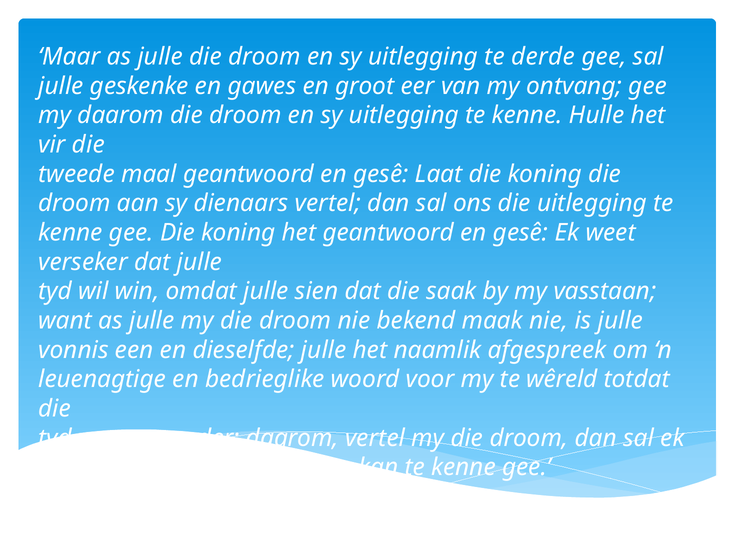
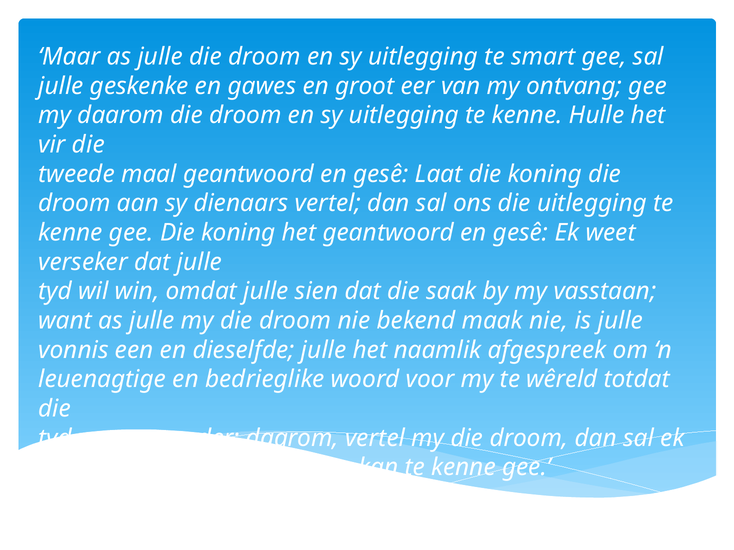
derde: derde -> smart
